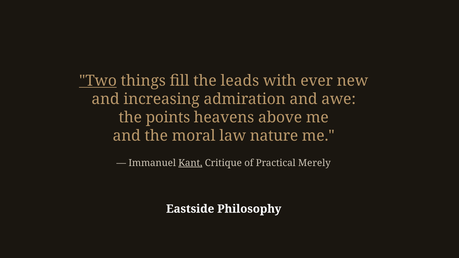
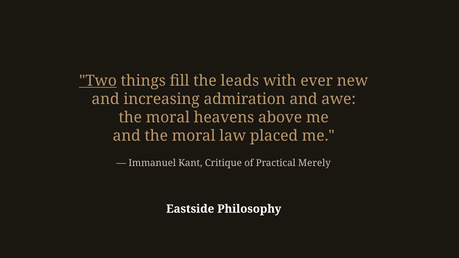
points at (168, 118): points -> moral
nature: nature -> placed
Kant underline: present -> none
